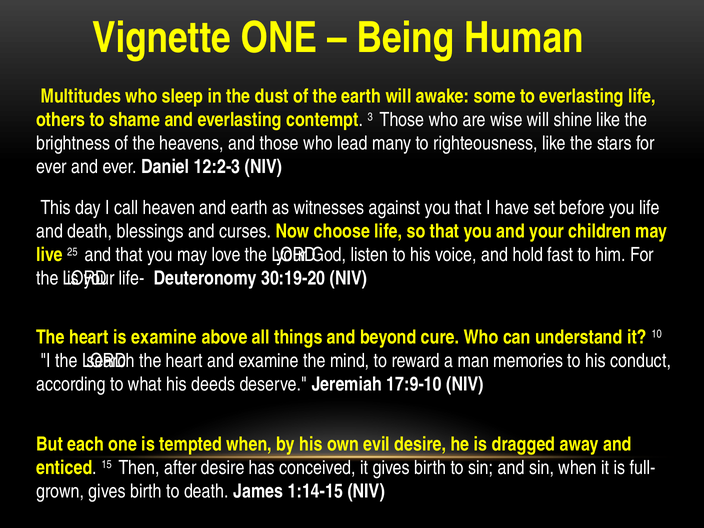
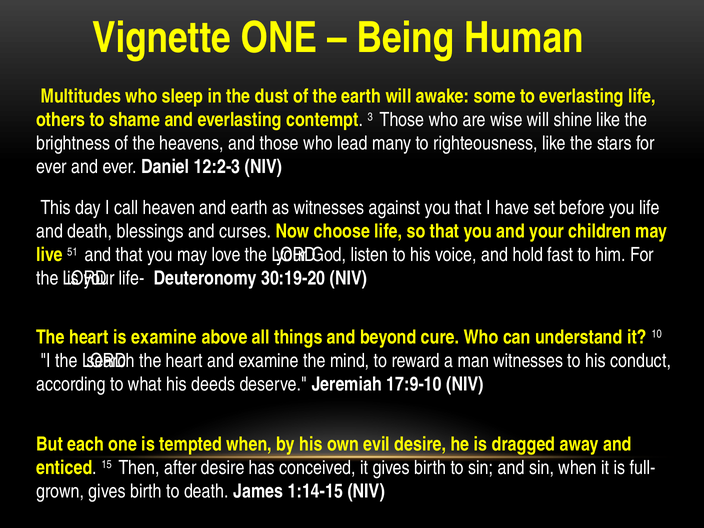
25: 25 -> 51
man memories: memories -> witnesses
